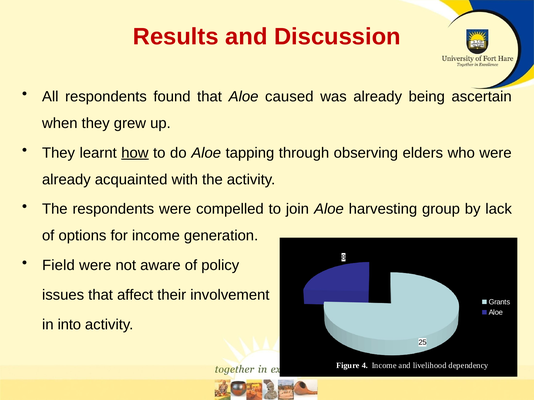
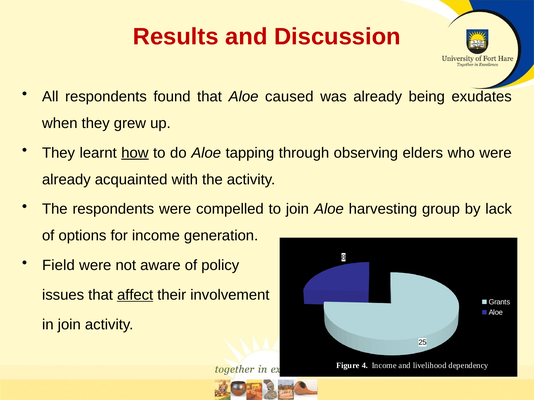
ascertain: ascertain -> exudates
affect underline: none -> present
in into: into -> join
